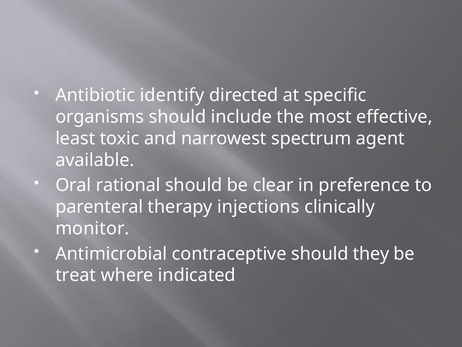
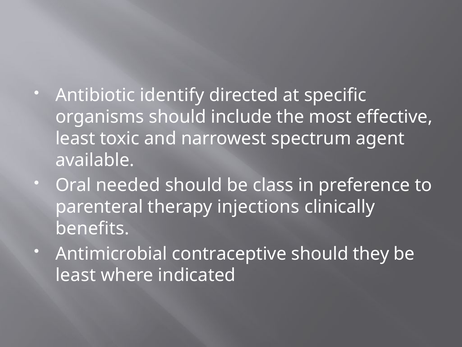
rational: rational -> needed
clear: clear -> class
monitor: monitor -> benefits
treat at (76, 275): treat -> least
